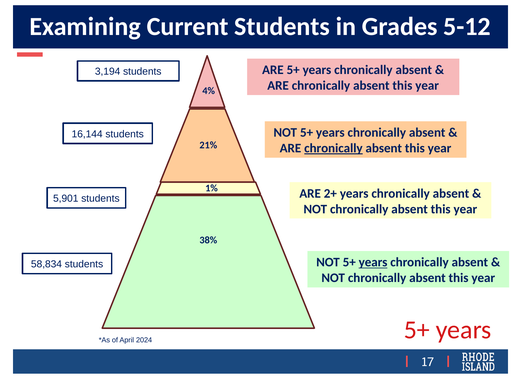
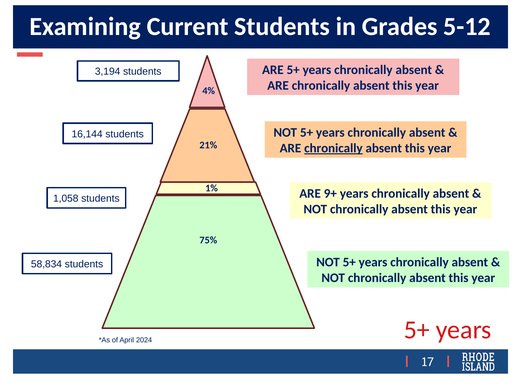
5,901: 5,901 -> 1,058
2+: 2+ -> 9+
38%: 38% -> 75%
years at (373, 262) underline: present -> none
